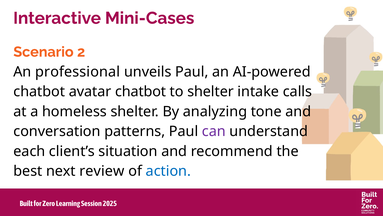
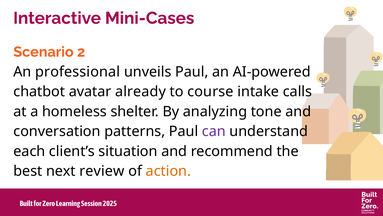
avatar chatbot: chatbot -> already
to shelter: shelter -> course
action colour: blue -> orange
